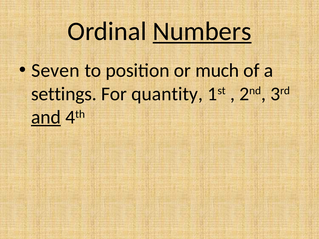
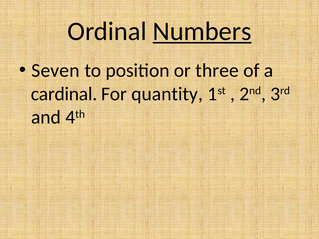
much: much -> three
settings: settings -> cardinal
and underline: present -> none
